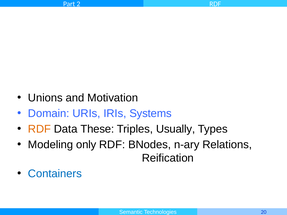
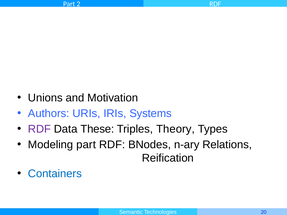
Domain: Domain -> Authors
RDF at (39, 129) colour: orange -> purple
Usually: Usually -> Theory
Modeling only: only -> part
